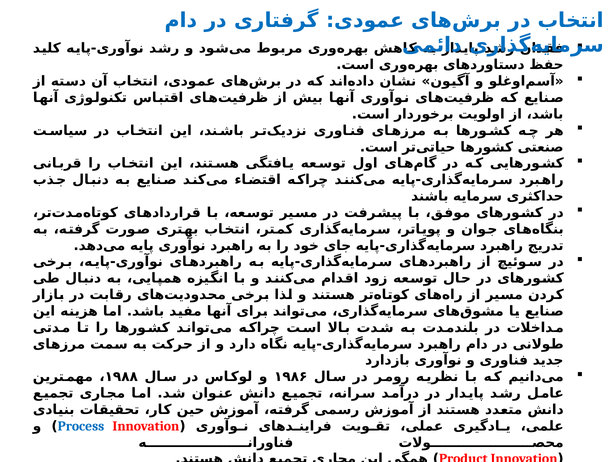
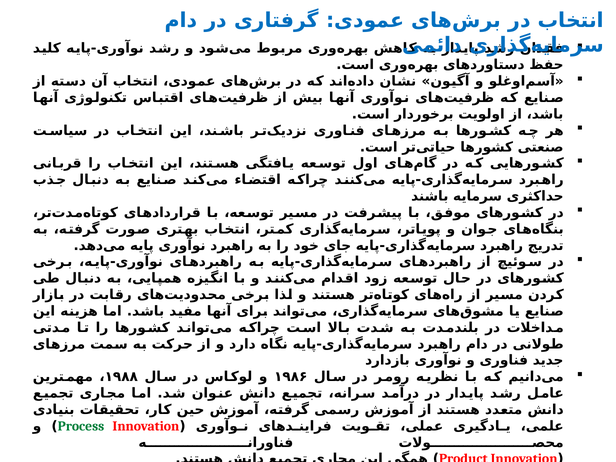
Process colour: blue -> green
